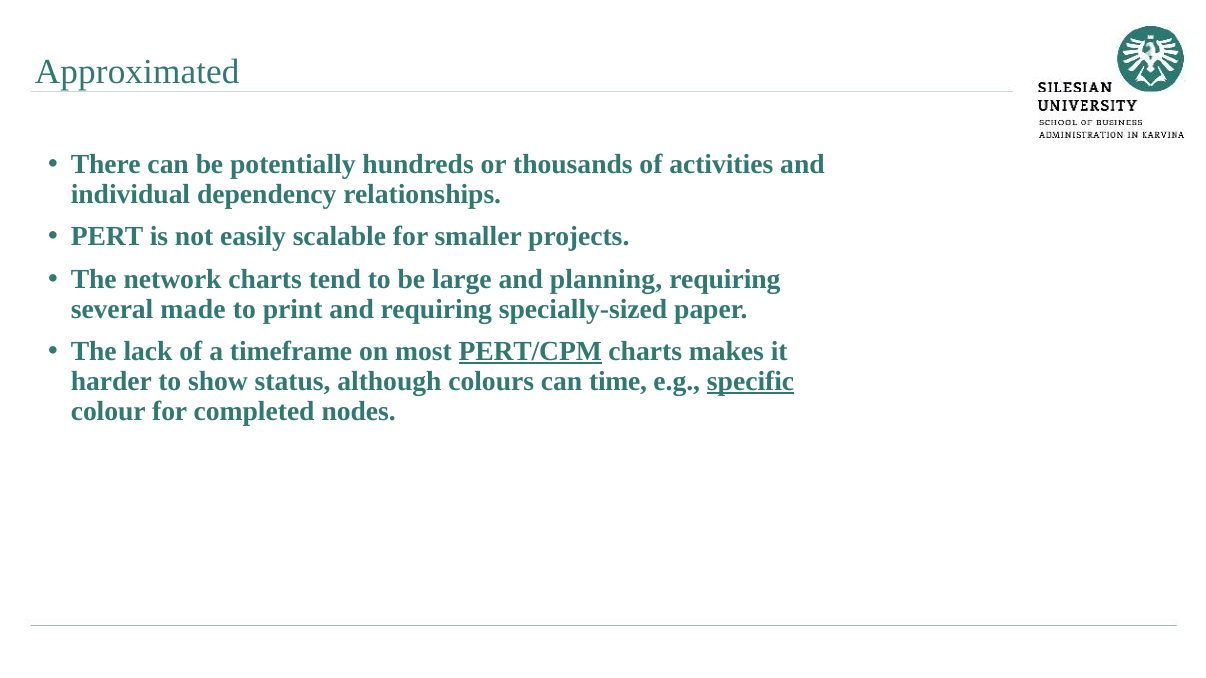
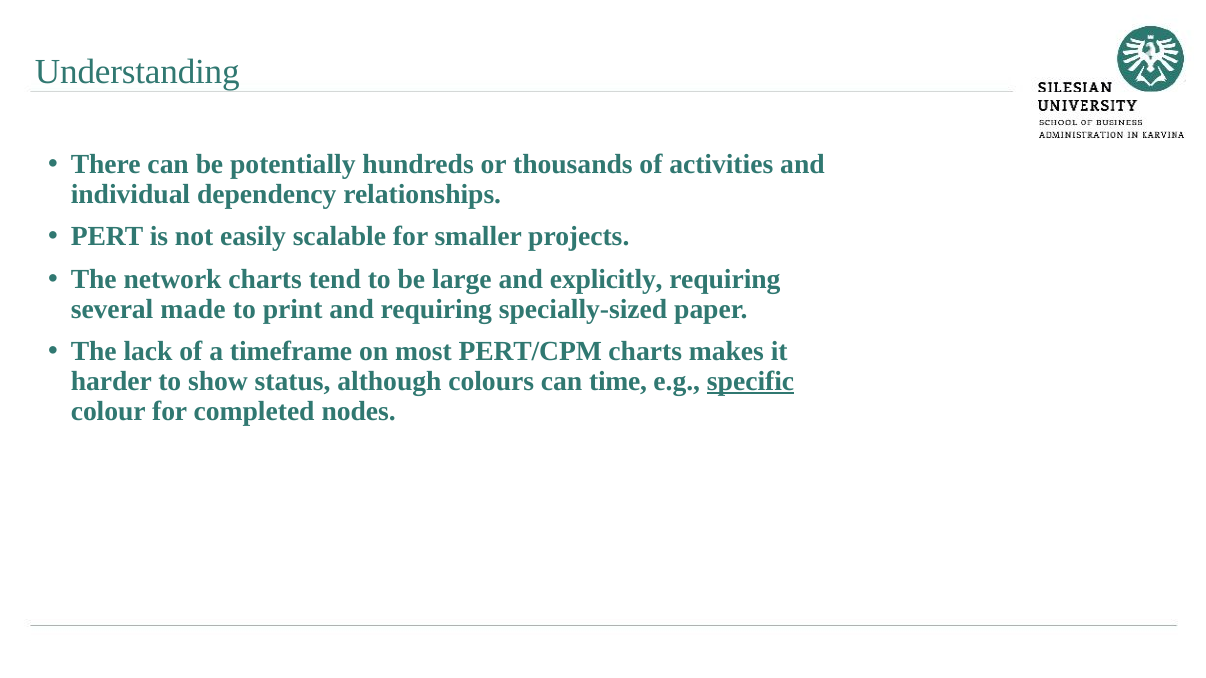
Approximated: Approximated -> Understanding
planning: planning -> explicitly
PERT/CPM underline: present -> none
